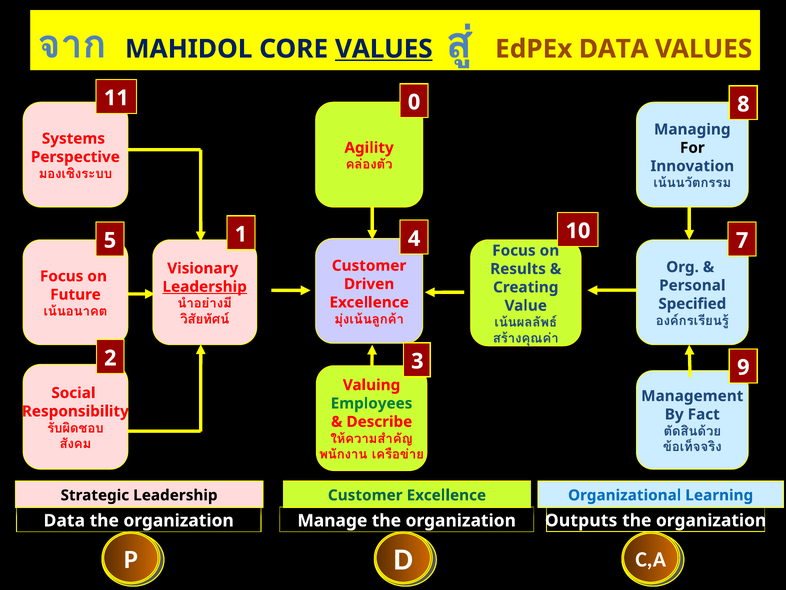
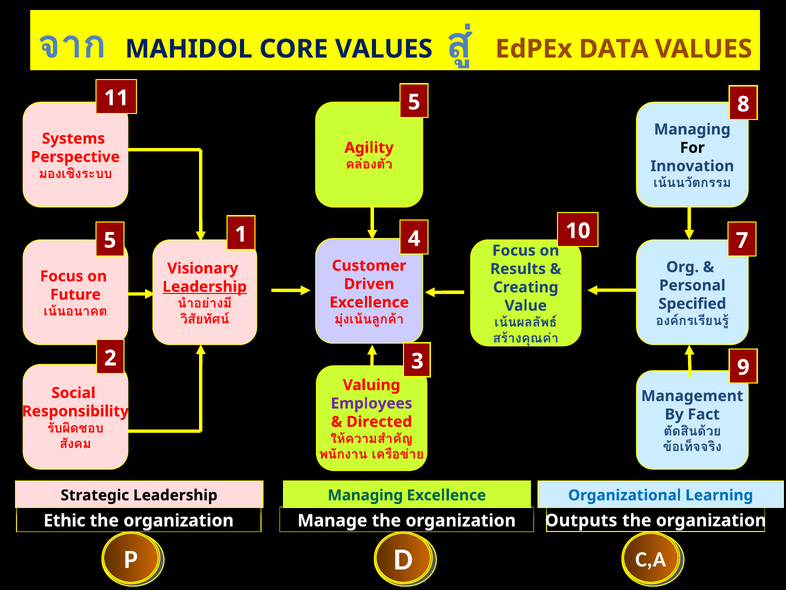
VALUES at (384, 49) underline: present -> none
11 0: 0 -> 5
Employees colour: green -> purple
Describe: Describe -> Directed
Leadership Customer: Customer -> Managing
Data at (64, 520): Data -> Ethic
